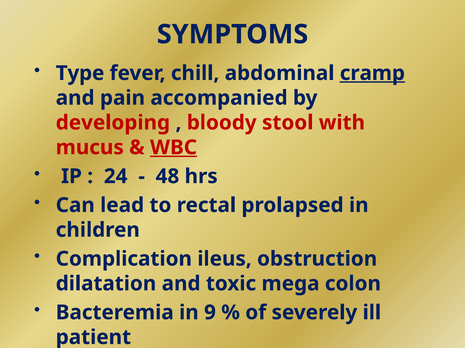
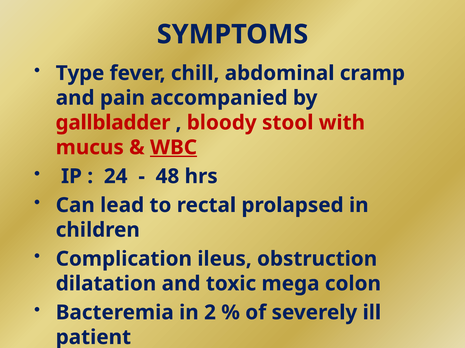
cramp underline: present -> none
developing: developing -> gallbladder
9: 9 -> 2
